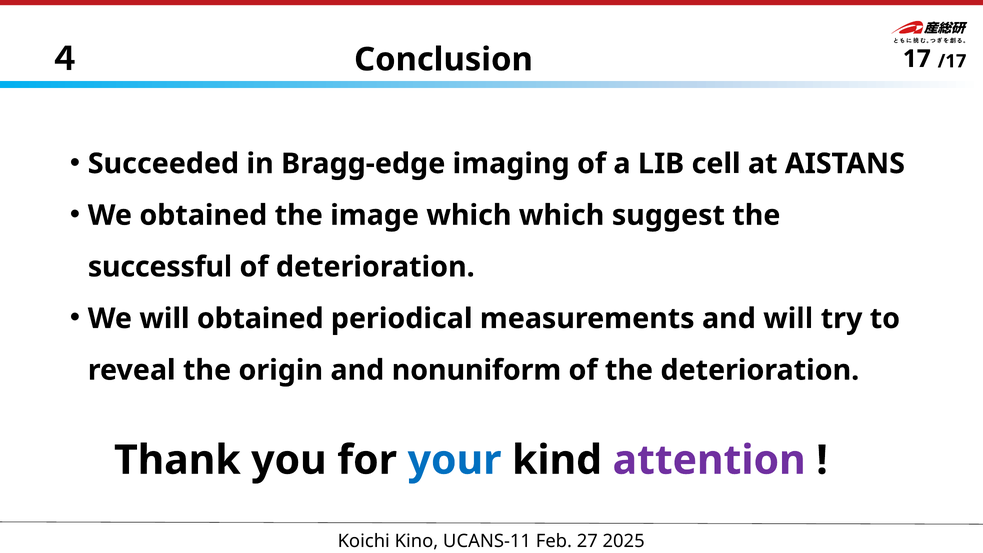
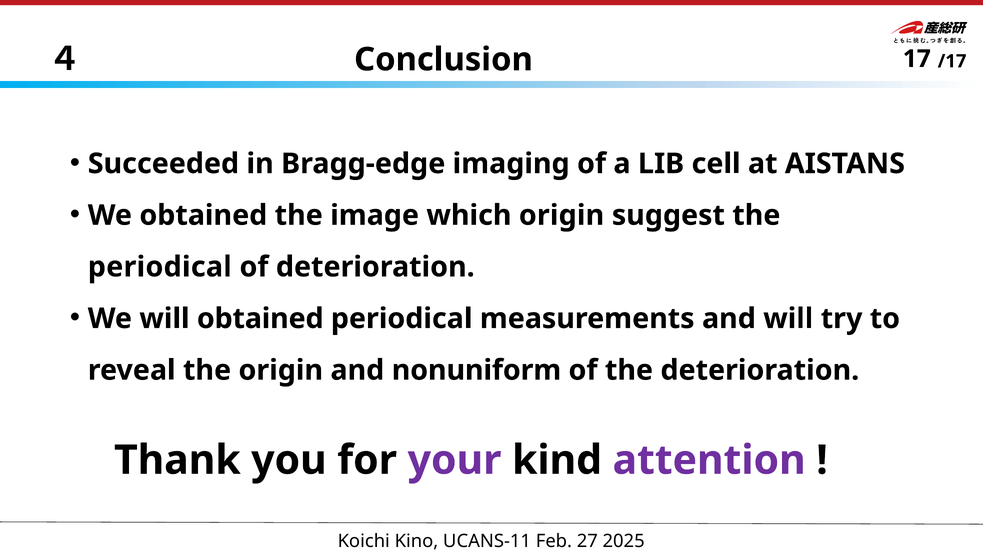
which which: which -> origin
successful at (160, 267): successful -> periodical
your colour: blue -> purple
